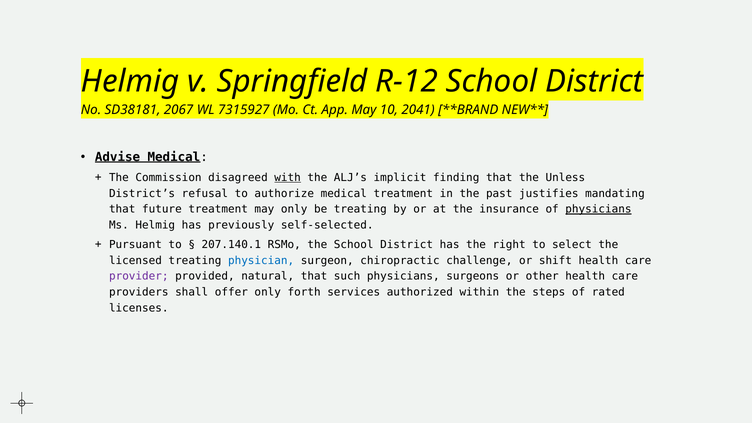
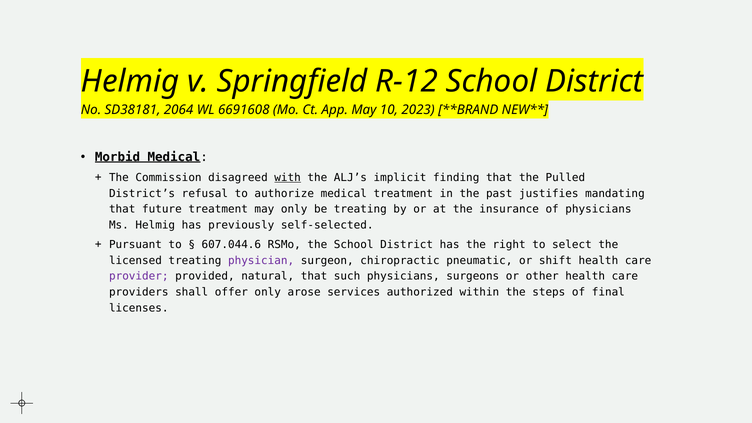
2067: 2067 -> 2064
7315927: 7315927 -> 6691608
2041: 2041 -> 2023
Advise: Advise -> Morbid
Unless: Unless -> Pulled
physicians at (598, 209) underline: present -> none
207.140.1: 207.140.1 -> 607.044.6
physician colour: blue -> purple
challenge: challenge -> pneumatic
forth: forth -> arose
rated: rated -> final
